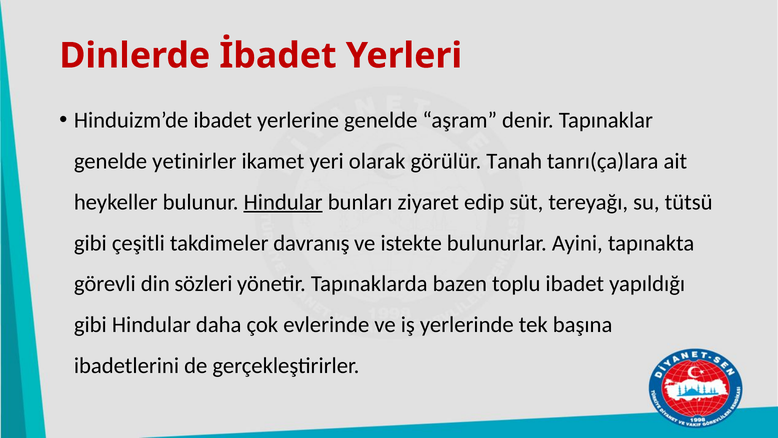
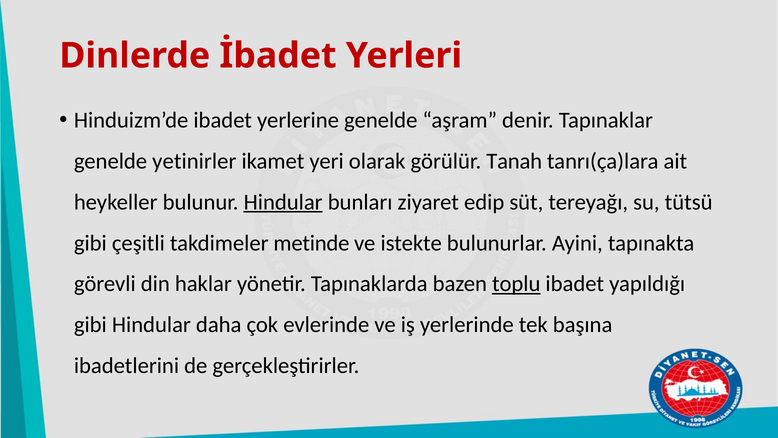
davranış: davranış -> metinde
sözleri: sözleri -> haklar
toplu underline: none -> present
